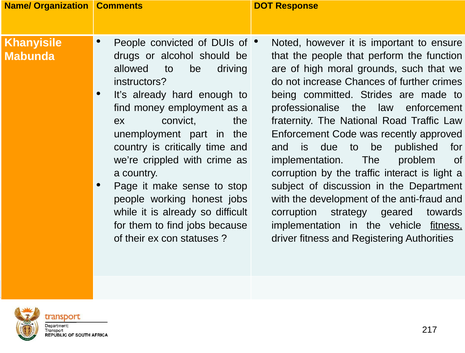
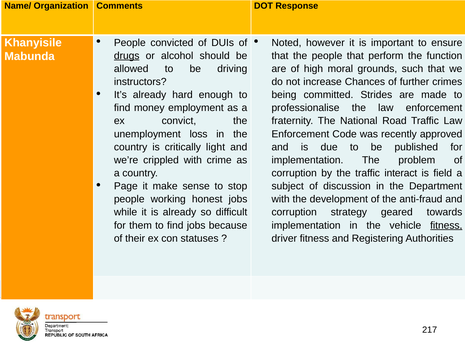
drugs underline: none -> present
part: part -> loss
time: time -> light
light: light -> field
